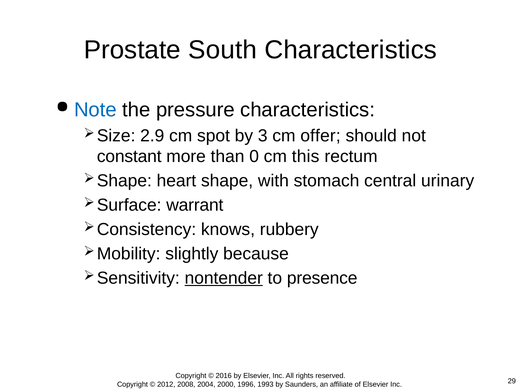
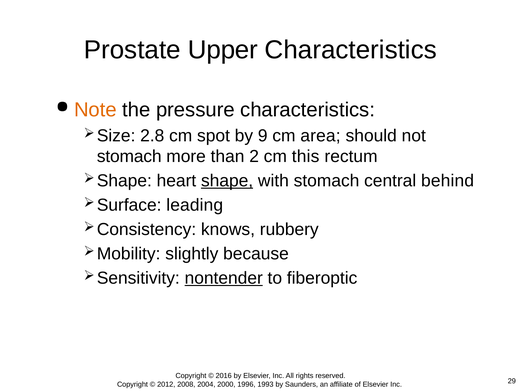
South: South -> Upper
Note colour: blue -> orange
2.9: 2.9 -> 2.8
3: 3 -> 9
offer: offer -> area
constant at (129, 156): constant -> stomach
0: 0 -> 2
shape underline: none -> present
urinary: urinary -> behind
warrant: warrant -> leading
presence: presence -> fiberoptic
